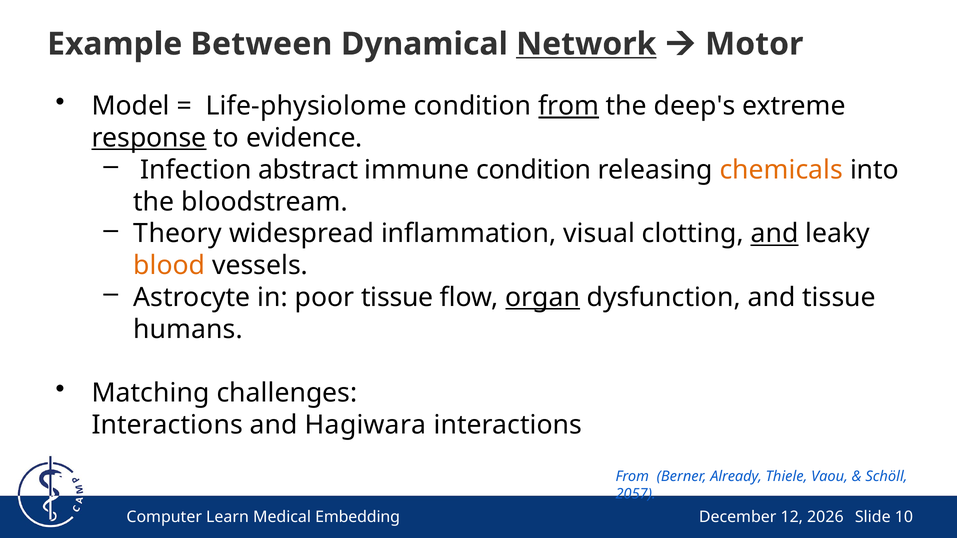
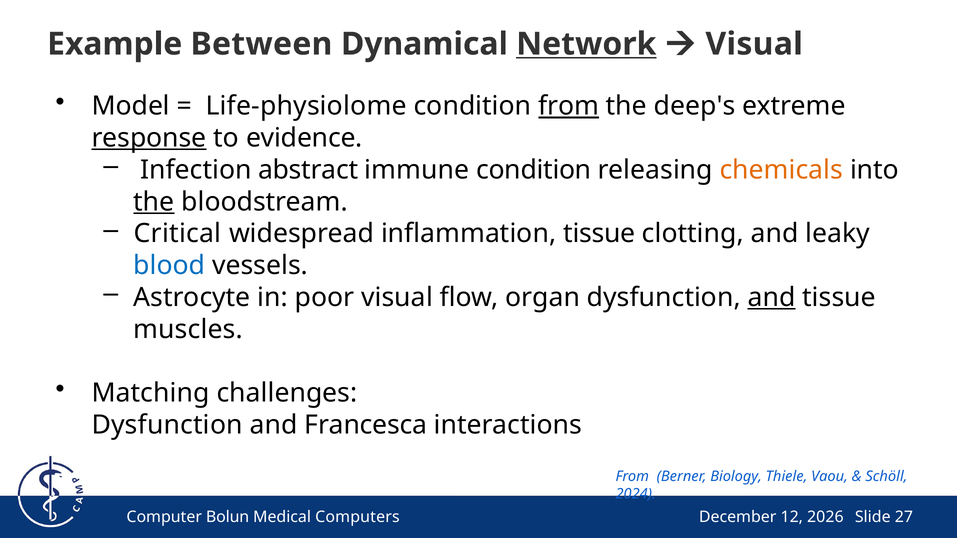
Motor at (754, 44): Motor -> Visual
the at (154, 202) underline: none -> present
Theory: Theory -> Critical
inflammation visual: visual -> tissue
and at (775, 234) underline: present -> none
blood colour: orange -> blue
poor tissue: tissue -> visual
organ underline: present -> none
and at (772, 298) underline: none -> present
humans: humans -> muscles
Interactions at (167, 425): Interactions -> Dysfunction
Hagiwara: Hagiwara -> Francesca
Already: Already -> Biology
2057: 2057 -> 2024
Learn: Learn -> Bolun
Embedding: Embedding -> Computers
10: 10 -> 27
